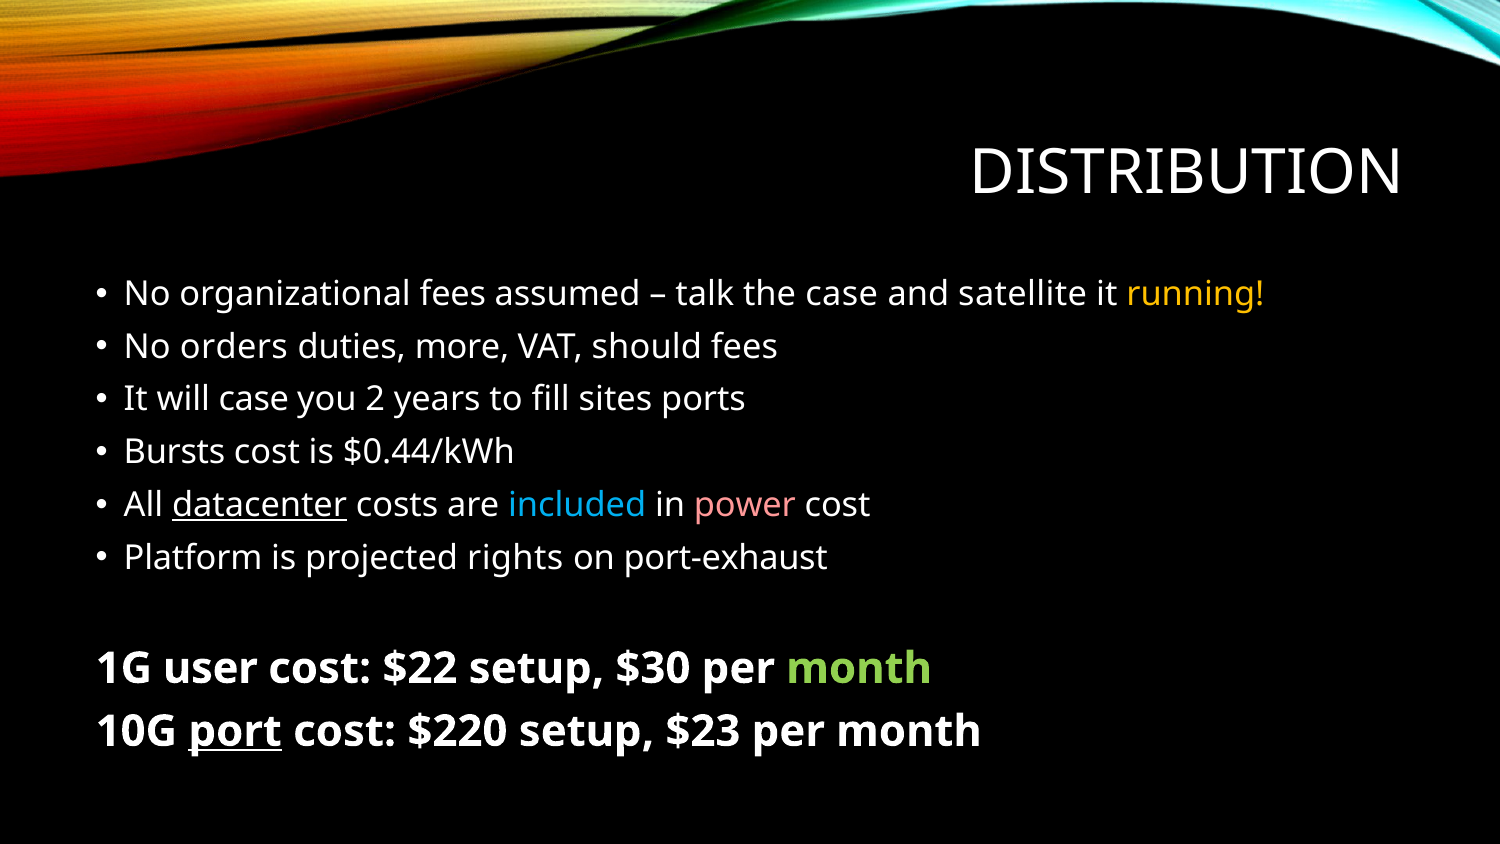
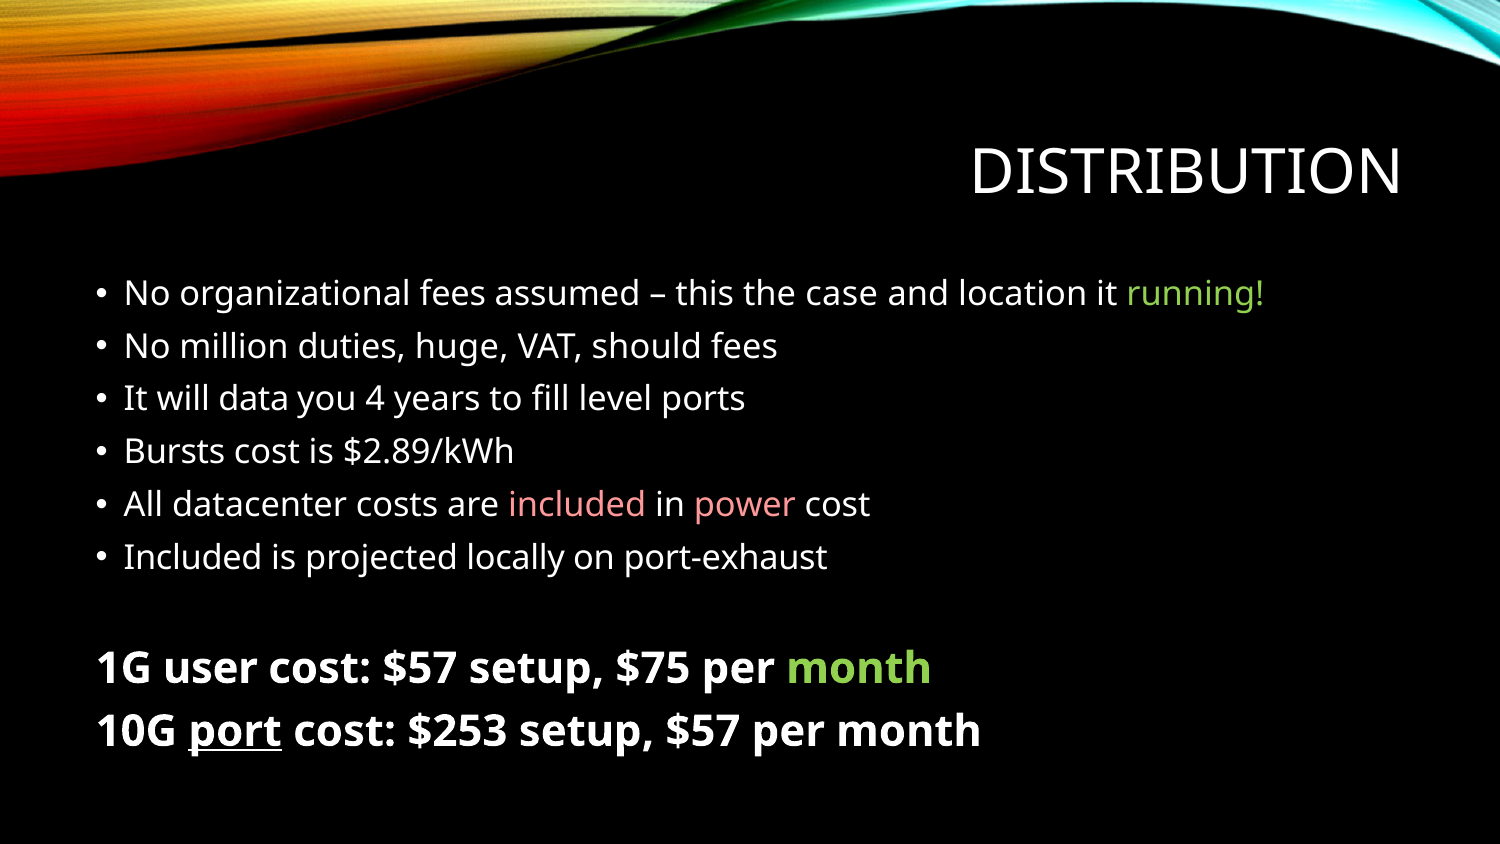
talk: talk -> this
satellite: satellite -> location
running colour: yellow -> light green
orders: orders -> million
more: more -> huge
will case: case -> data
2: 2 -> 4
sites: sites -> level
$0.44/kWh: $0.44/kWh -> $2.89/kWh
datacenter underline: present -> none
included at (577, 505) colour: light blue -> pink
Platform at (193, 558): Platform -> Included
rights: rights -> locally
cost $22: $22 -> $57
$30: $30 -> $75
$220: $220 -> $253
setup $23: $23 -> $57
